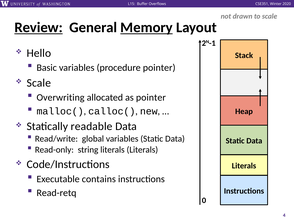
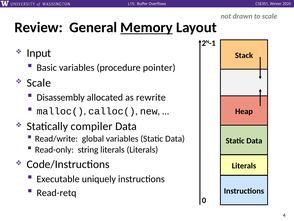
Review underline: present -> none
Hello: Hello -> Input
Overwriting: Overwriting -> Disassembly
as pointer: pointer -> rewrite
readable: readable -> compiler
contains: contains -> uniquely
